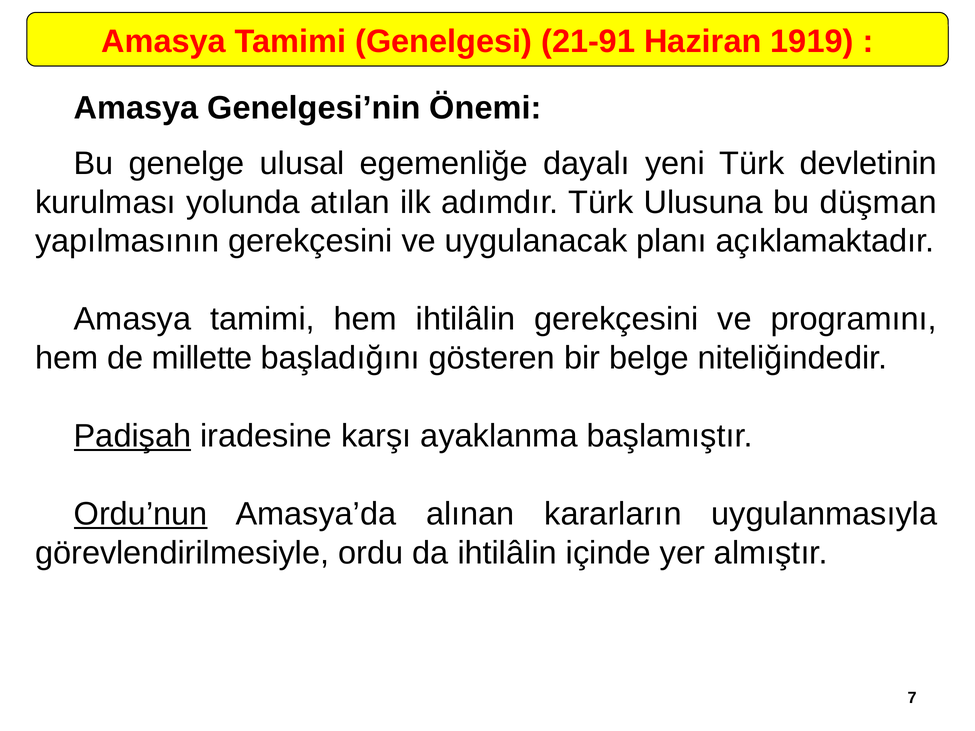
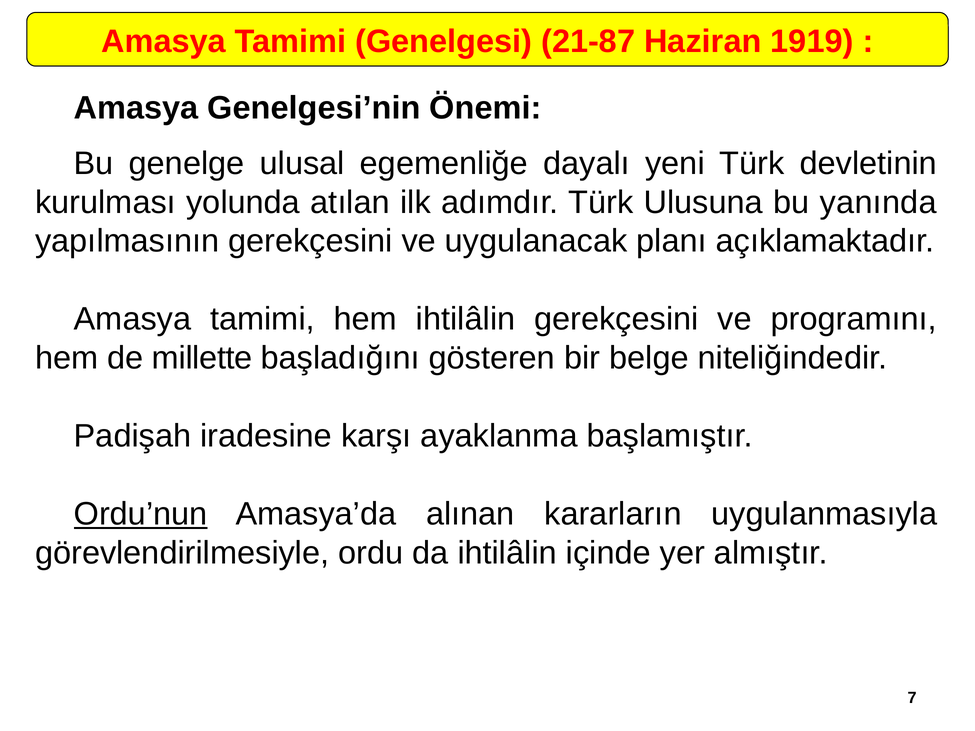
21-91: 21-91 -> 21-87
düşman: düşman -> yanında
Padişah underline: present -> none
